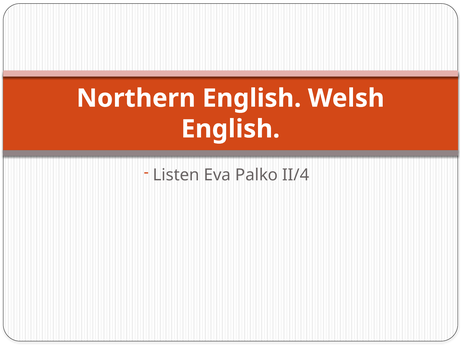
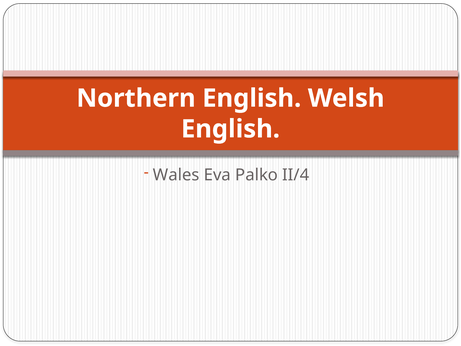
Listen: Listen -> Wales
